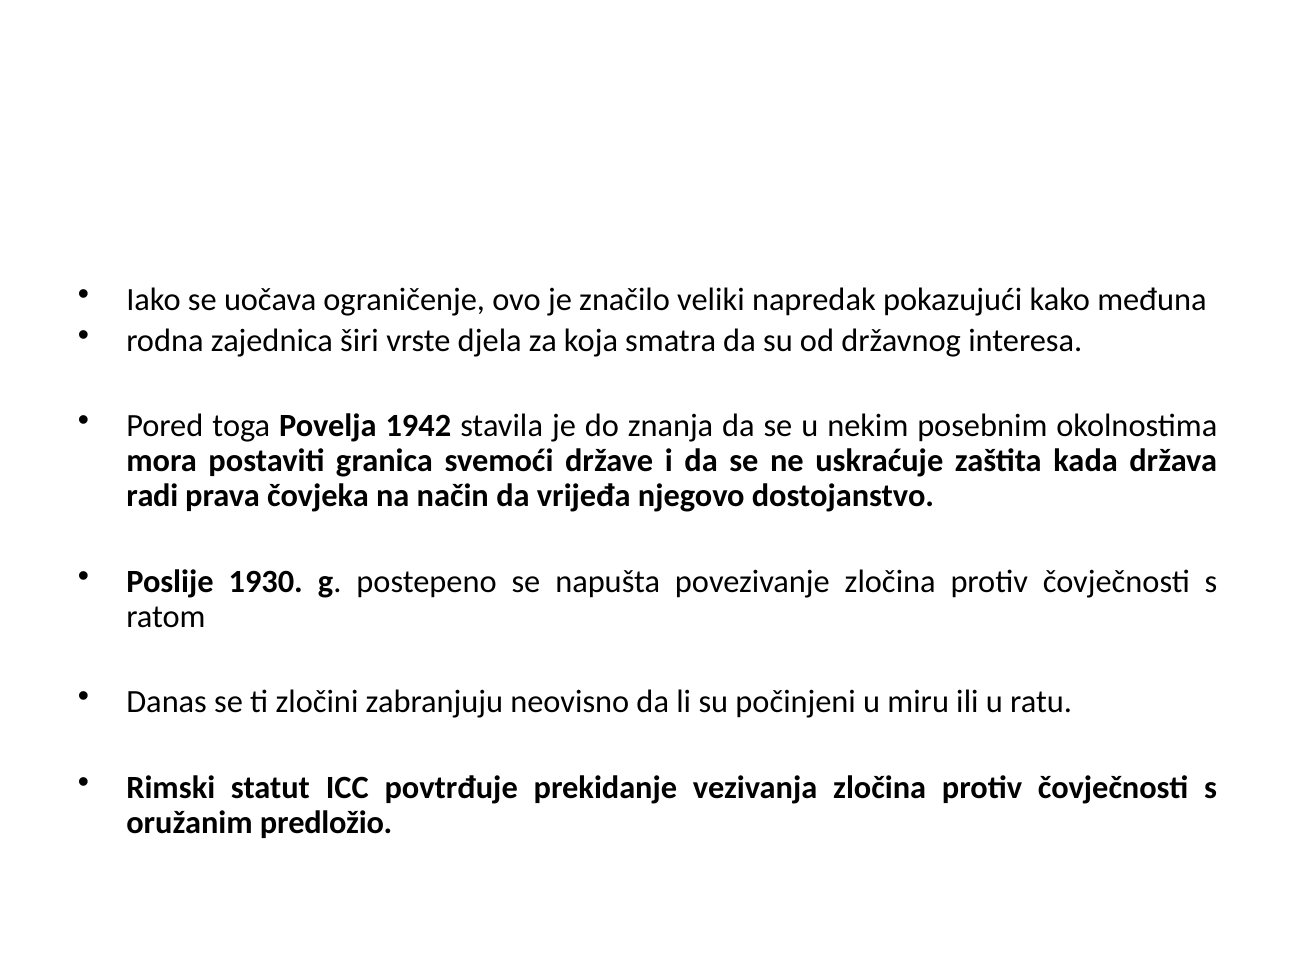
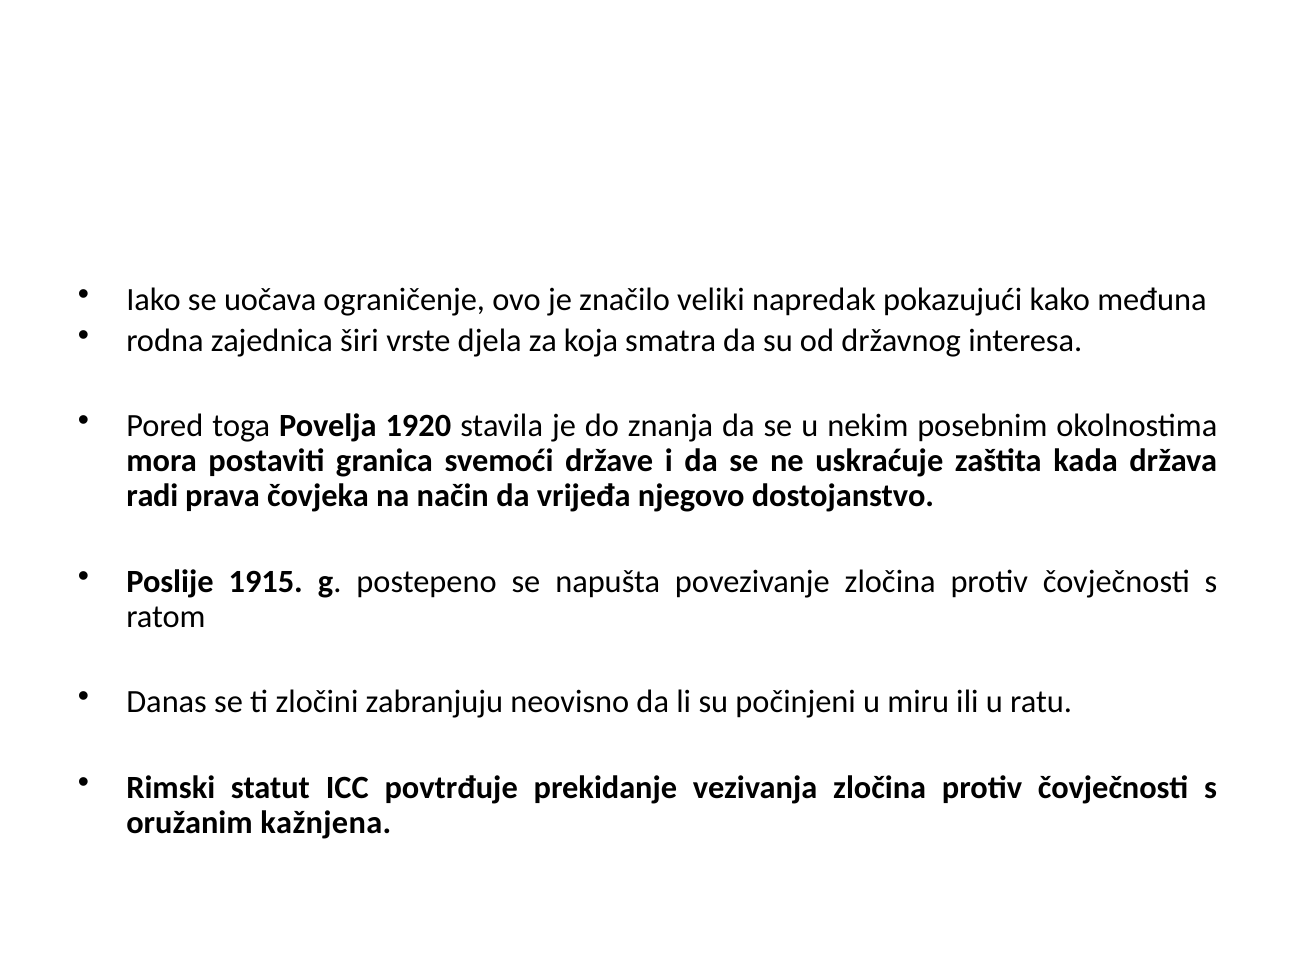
1942: 1942 -> 1920
1930: 1930 -> 1915
predložio: predložio -> kažnjena
